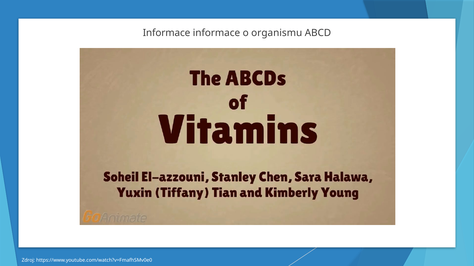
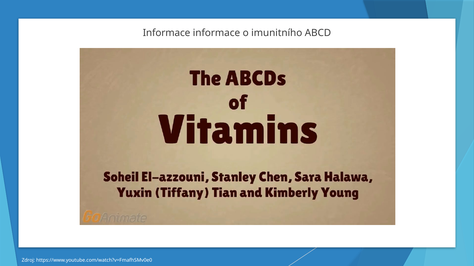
organismu: organismu -> imunitního
